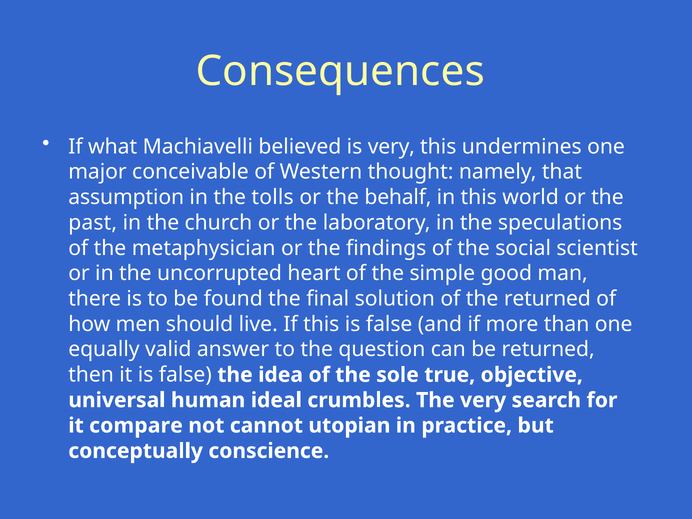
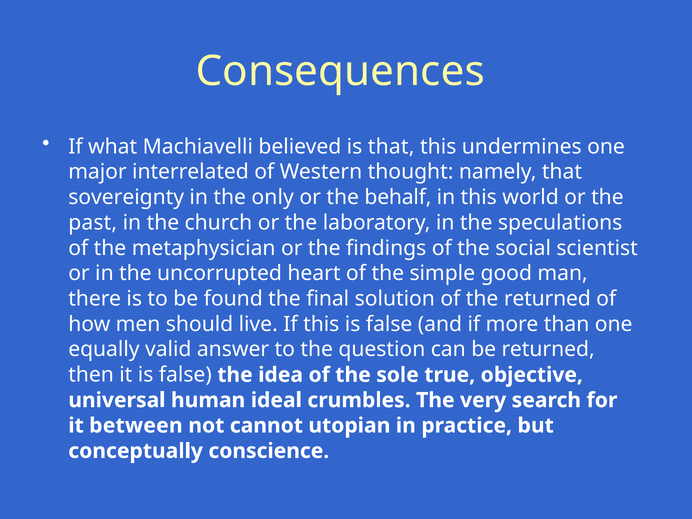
is very: very -> that
conceivable: conceivable -> interrelated
assumption: assumption -> sovereignty
tolls: tolls -> only
compare: compare -> between
